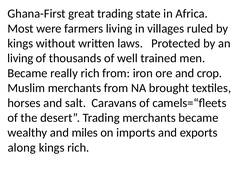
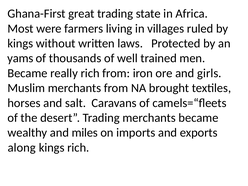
living at (20, 58): living -> yams
crop: crop -> girls
